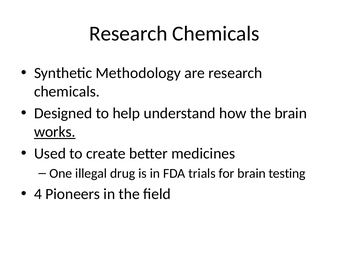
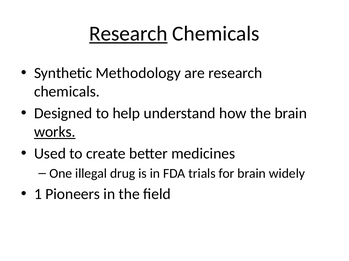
Research at (128, 34) underline: none -> present
testing: testing -> widely
4: 4 -> 1
